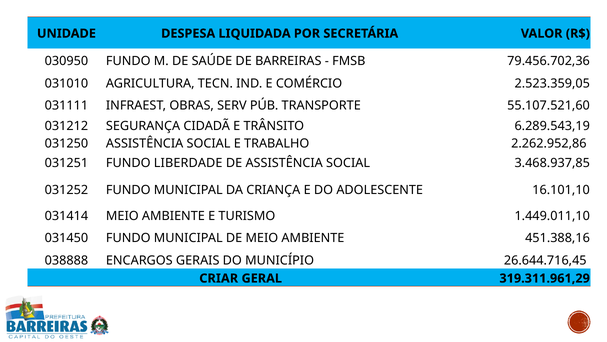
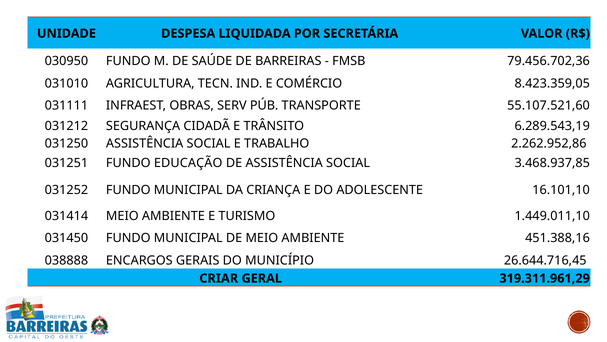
2.523.359,05: 2.523.359,05 -> 8.423.359,05
LIBERDADE: LIBERDADE -> EDUCAÇÃO
